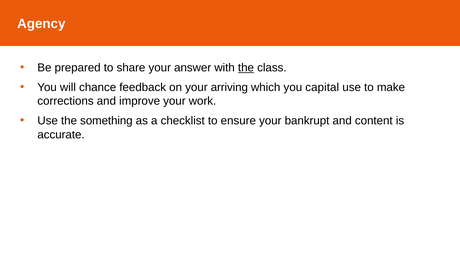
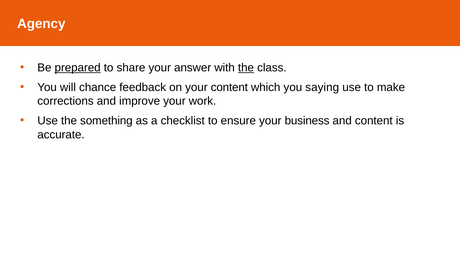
prepared underline: none -> present
your arriving: arriving -> content
capital: capital -> saying
bankrupt: bankrupt -> business
